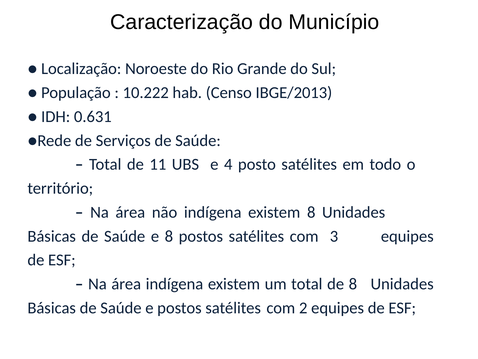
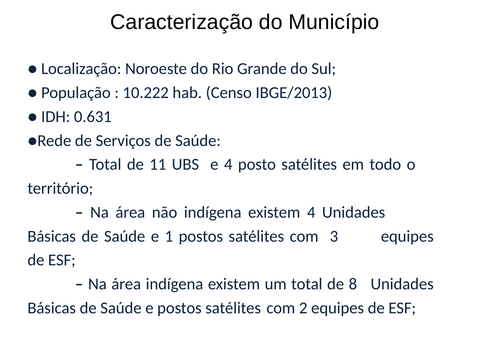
existem 8: 8 -> 4
e 8: 8 -> 1
